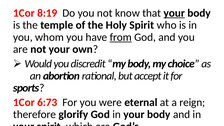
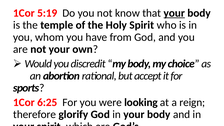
8:19: 8:19 -> 5:19
from underline: present -> none
6:73: 6:73 -> 6:25
eternal: eternal -> looking
